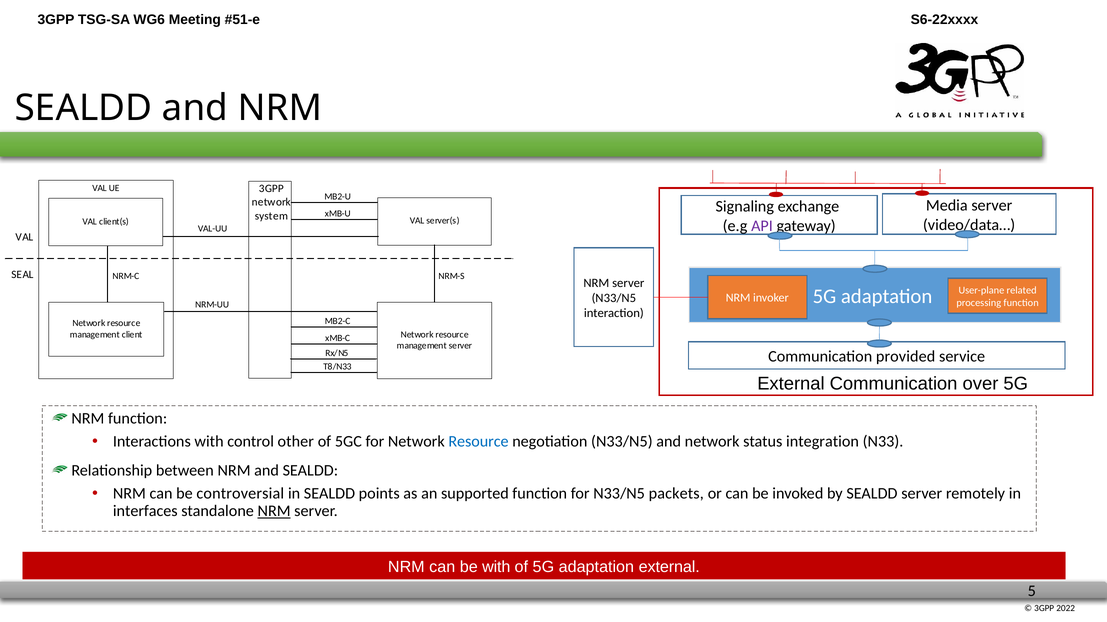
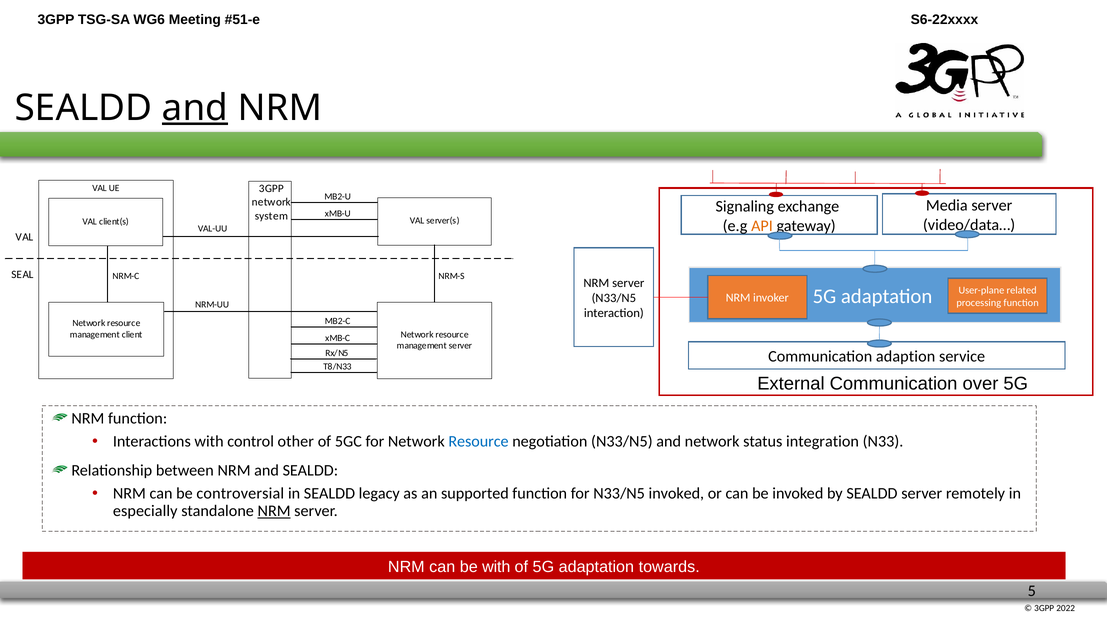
and at (195, 108) underline: none -> present
API colour: purple -> orange
provided: provided -> adaption
points: points -> legacy
N33/N5 packets: packets -> invoked
interfaces: interfaces -> especially
adaptation external: external -> towards
